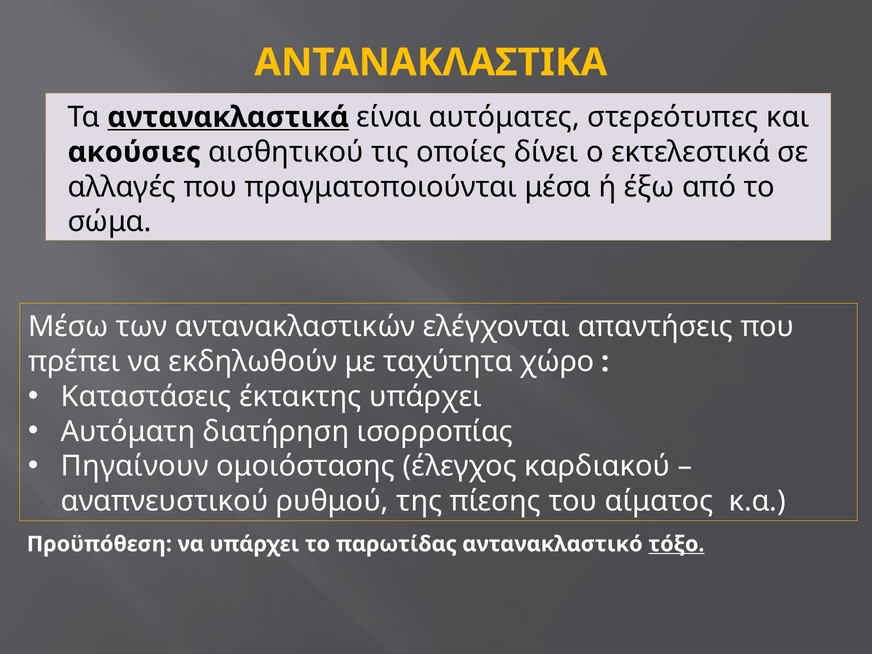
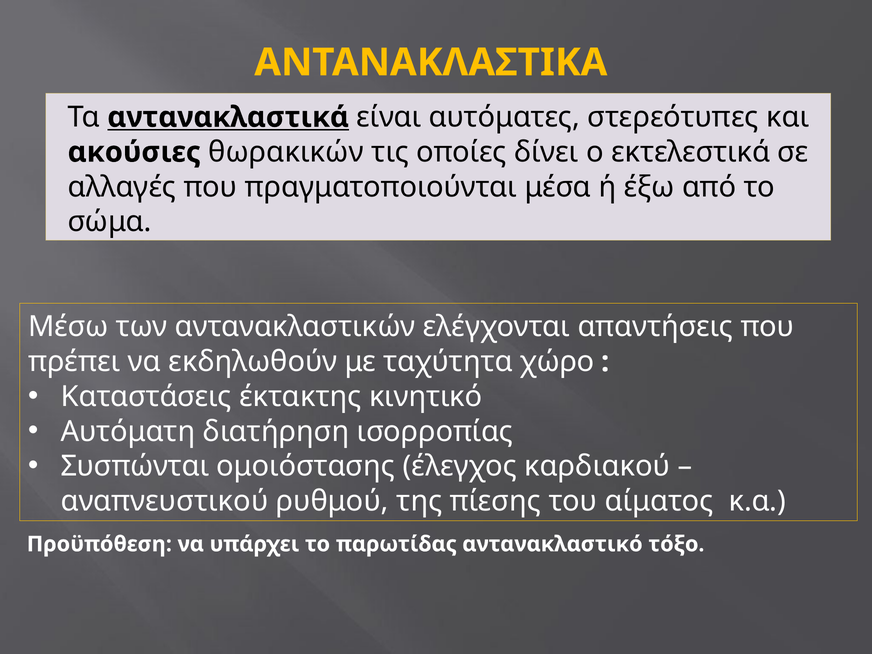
αισθητικού: αισθητικού -> θωρακικών
έκτακτης υπάρχει: υπάρχει -> κινητικό
Πηγαίνουν: Πηγαίνουν -> Συσπώνται
τόξο underline: present -> none
